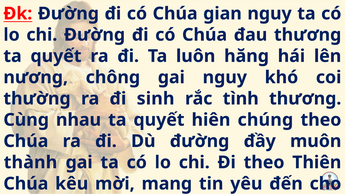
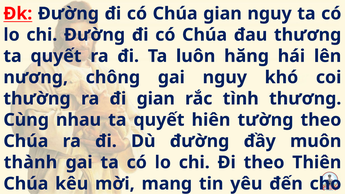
đi sinh: sinh -> gian
chúng: chúng -> tường
